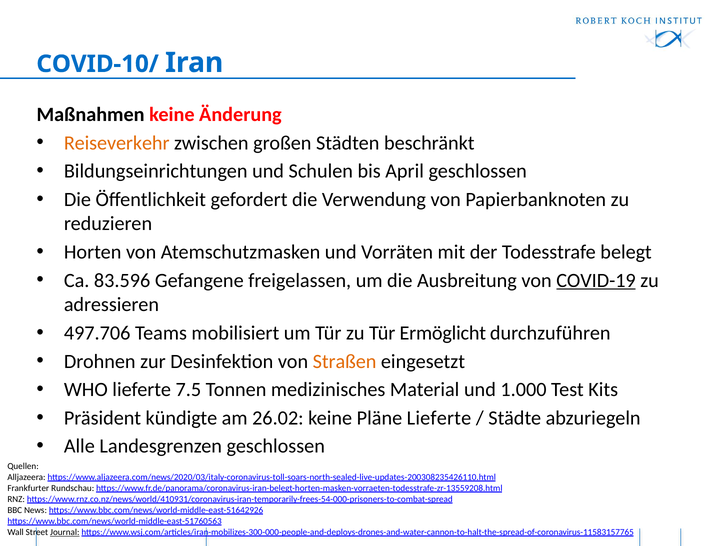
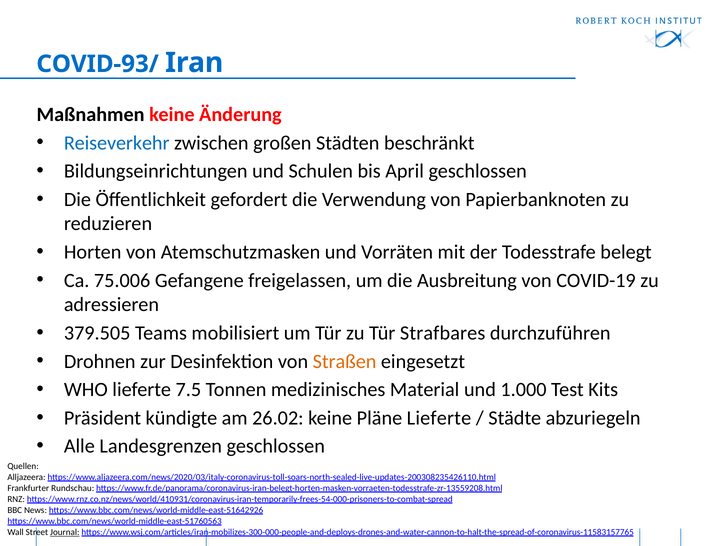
COVID-10/: COVID-10/ -> COVID-93/
Reiseverkehr colour: orange -> blue
83.596: 83.596 -> 75.006
COVID-19 underline: present -> none
497.706: 497.706 -> 379.505
Ermöglicht: Ermöglicht -> Strafbares
